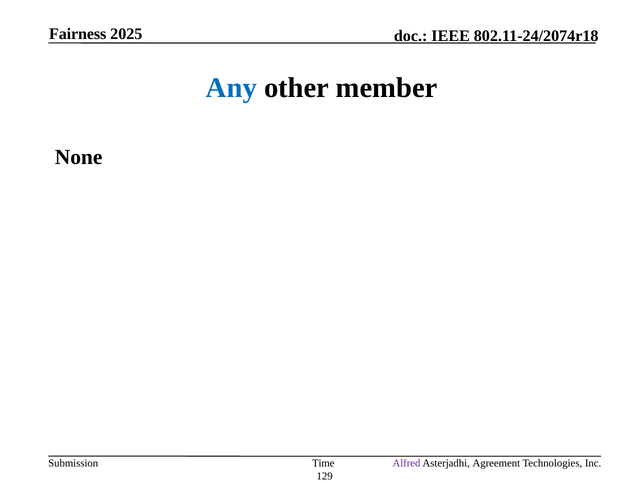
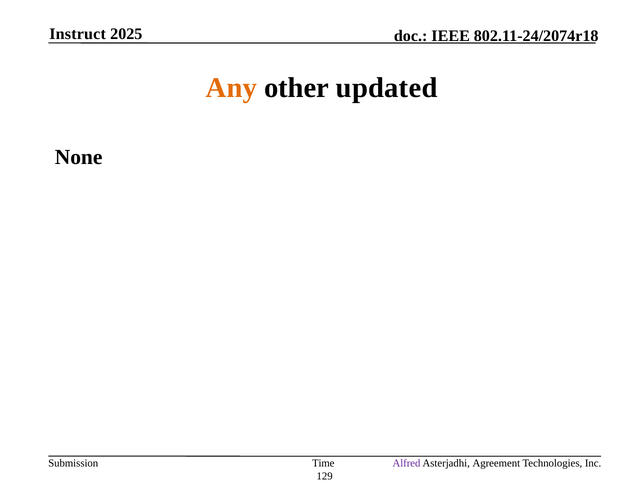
Fairness: Fairness -> Instruct
Any colour: blue -> orange
member: member -> updated
